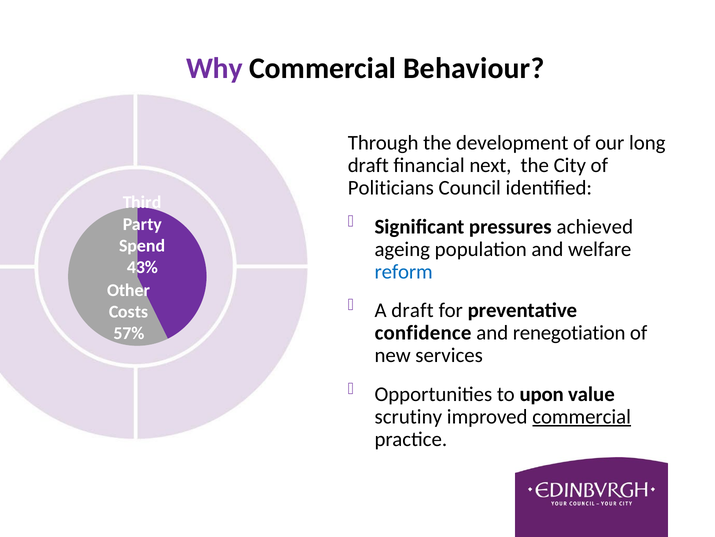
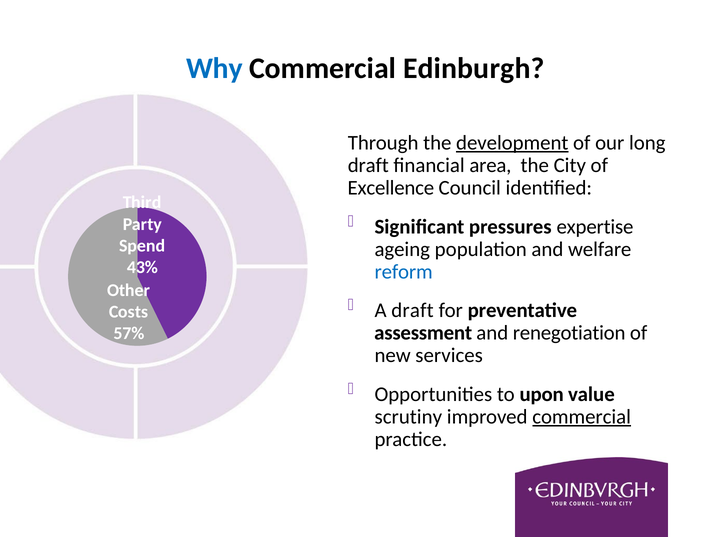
Why colour: purple -> blue
Behaviour: Behaviour -> Edinburgh
development underline: none -> present
next: next -> area
Politicians: Politicians -> Excellence
achieved: achieved -> expertise
confidence: confidence -> assessment
